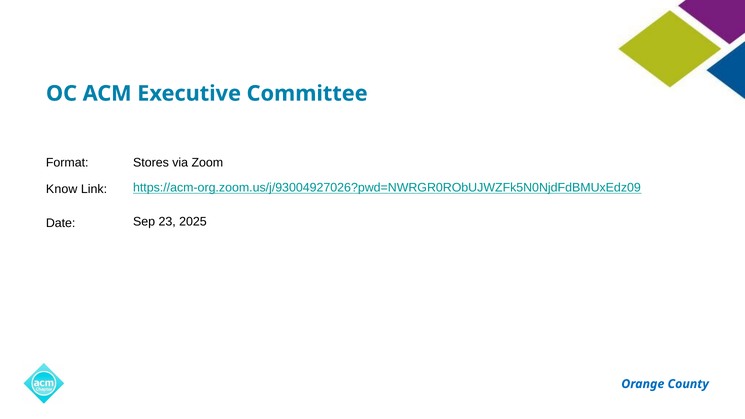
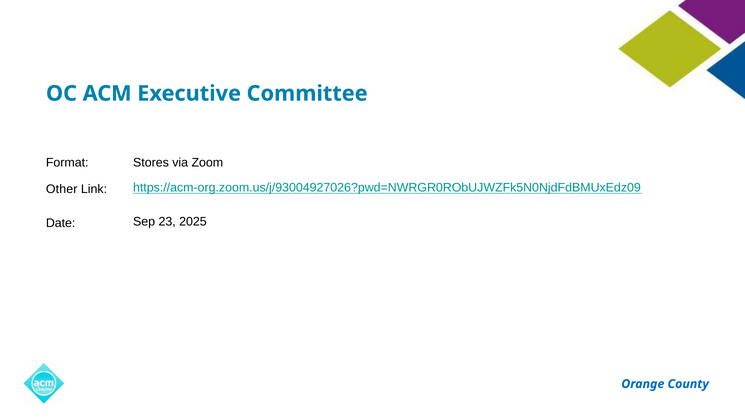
Know: Know -> Other
